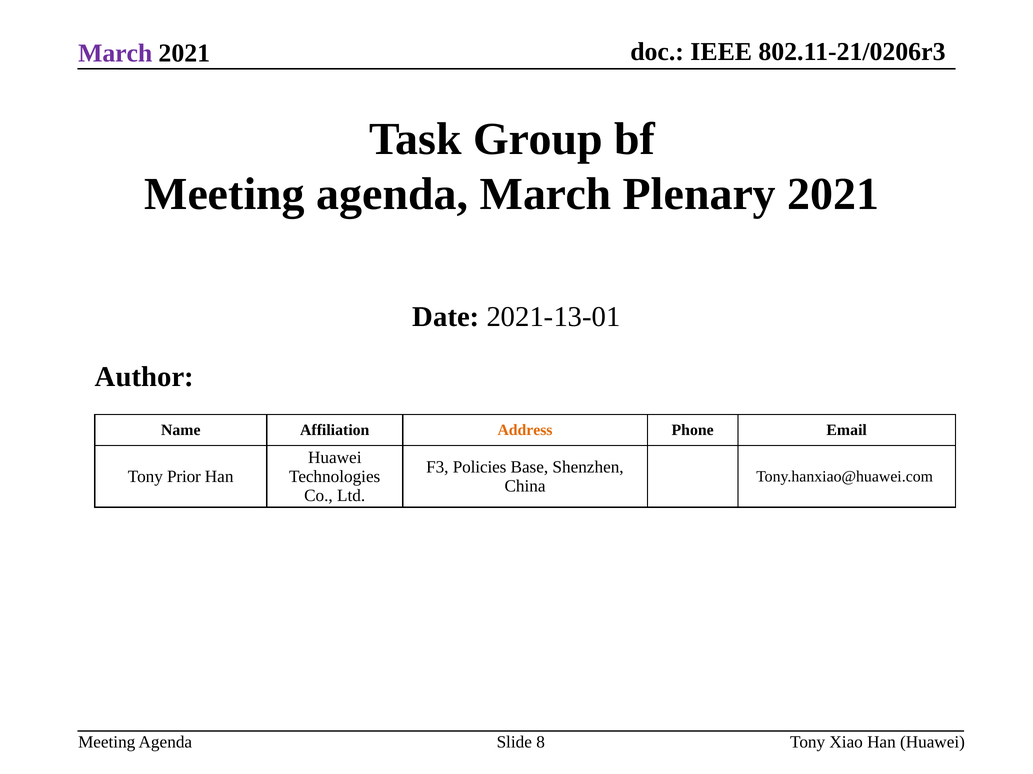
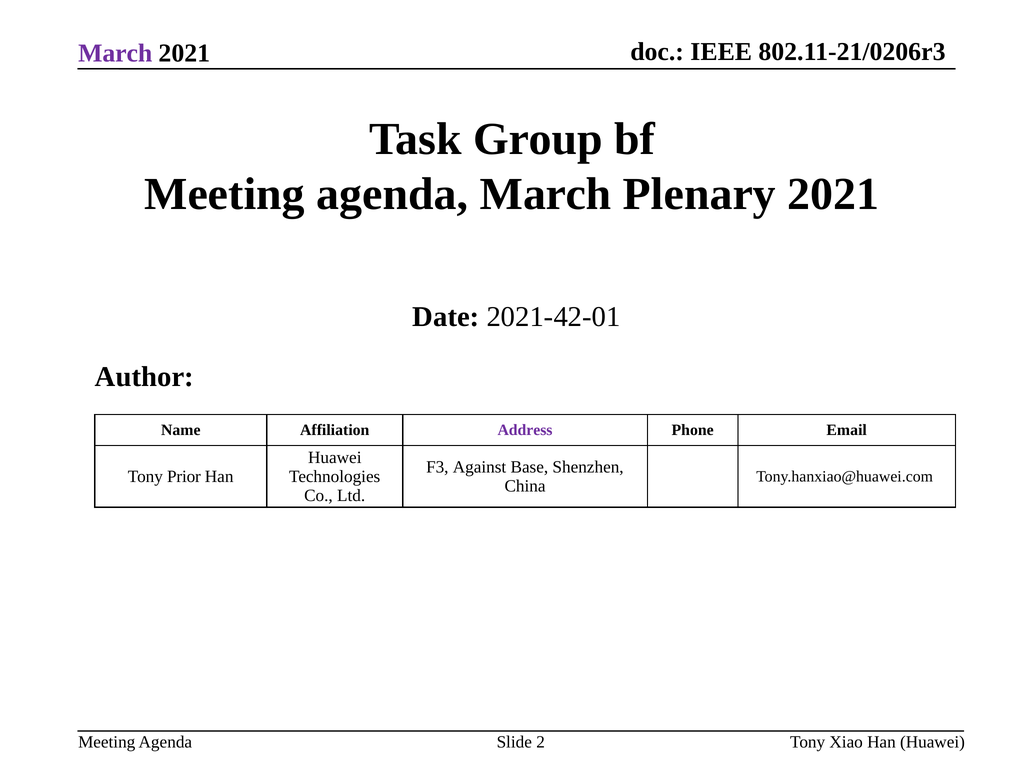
2021-13-01: 2021-13-01 -> 2021-42-01
Address colour: orange -> purple
Policies: Policies -> Against
8: 8 -> 2
